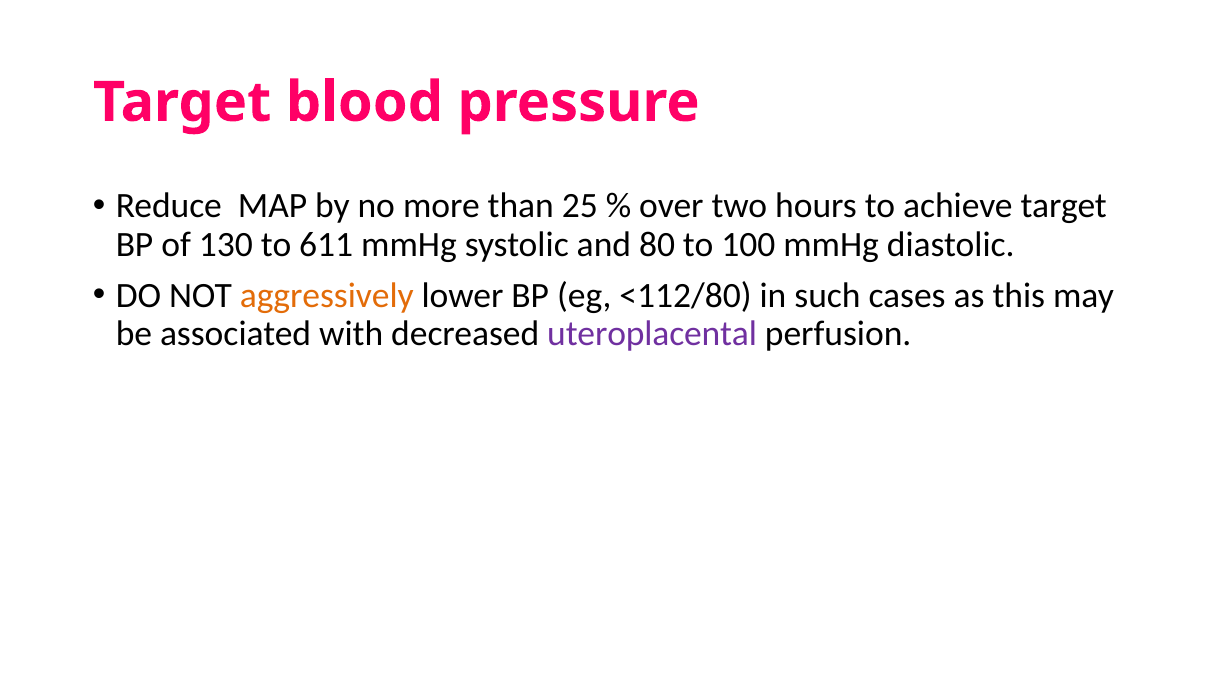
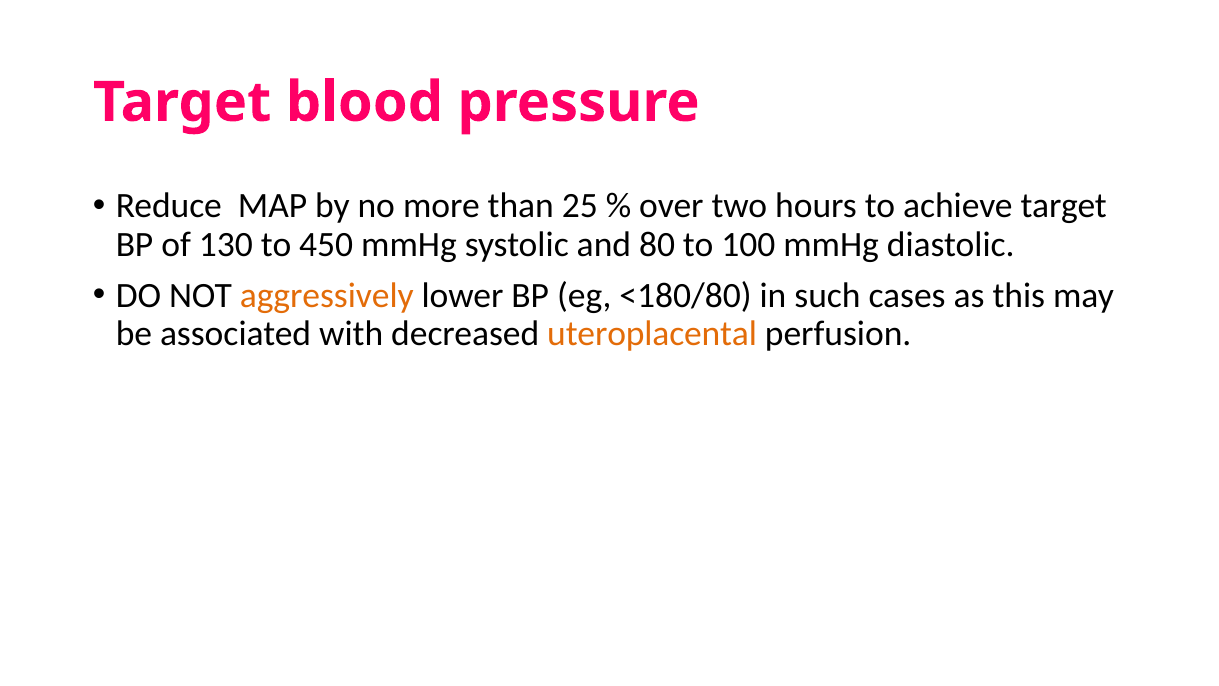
611: 611 -> 450
<112/80: <112/80 -> <180/80
uteroplacental colour: purple -> orange
